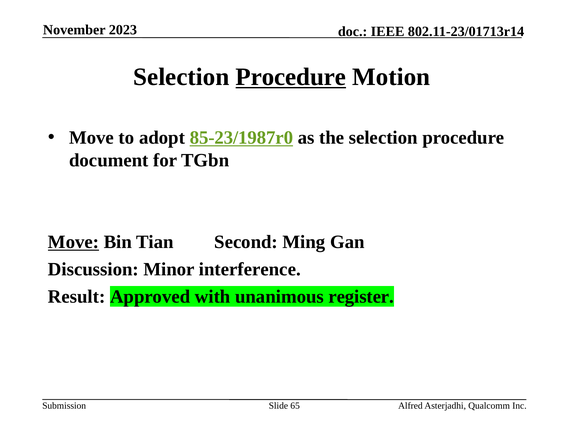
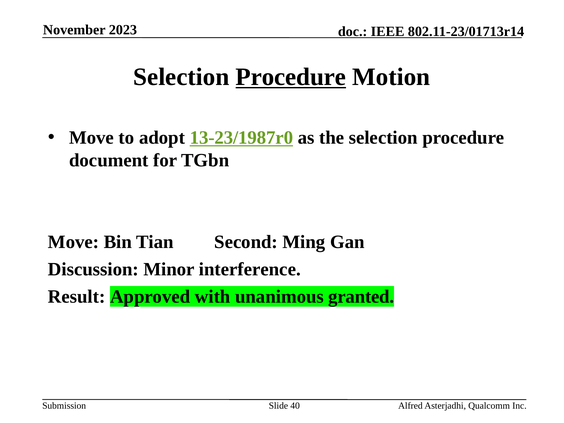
85-23/1987r0: 85-23/1987r0 -> 13-23/1987r0
Move at (74, 242) underline: present -> none
register: register -> granted
65: 65 -> 40
